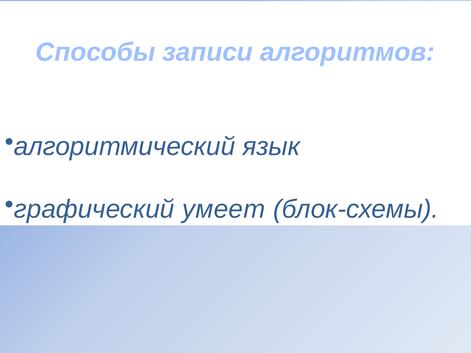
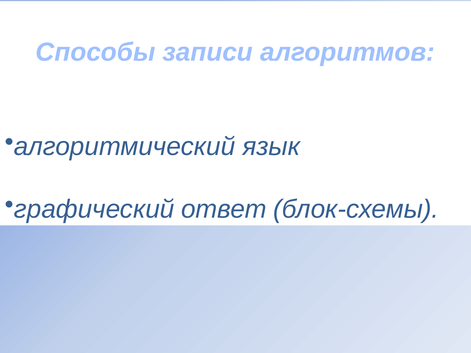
умеет: умеет -> ответ
